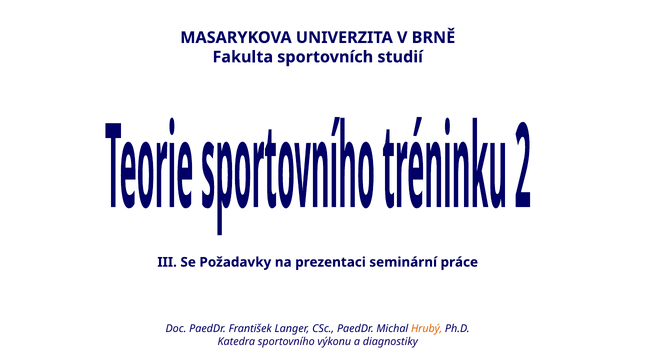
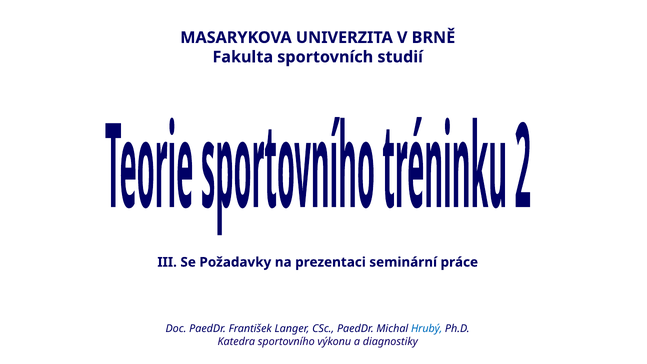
Hrubý colour: orange -> blue
